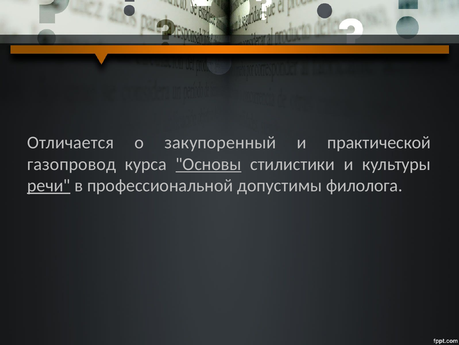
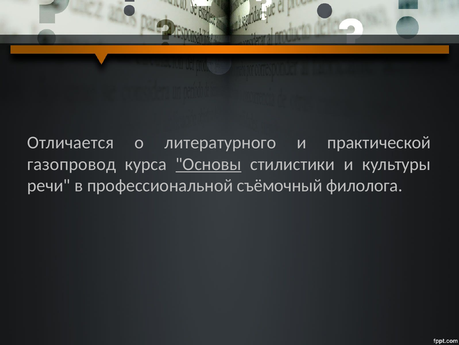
закупоренный: закупоренный -> литературного
речи underline: present -> none
допустимы: допустимы -> съёмочный
